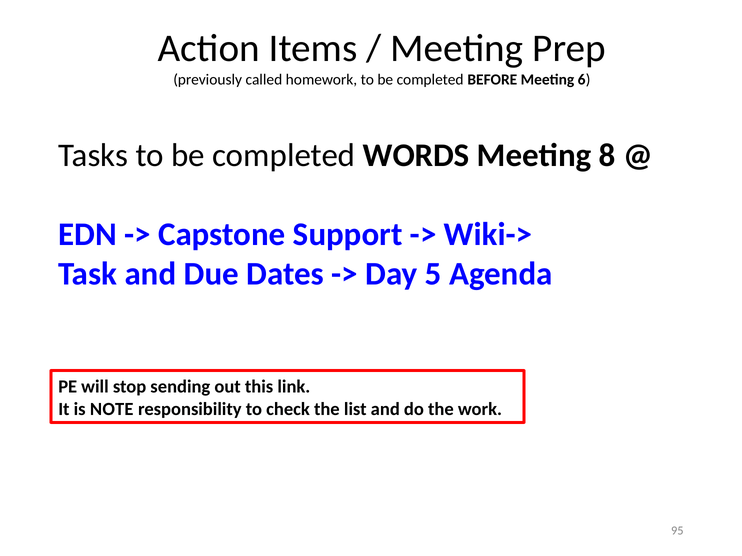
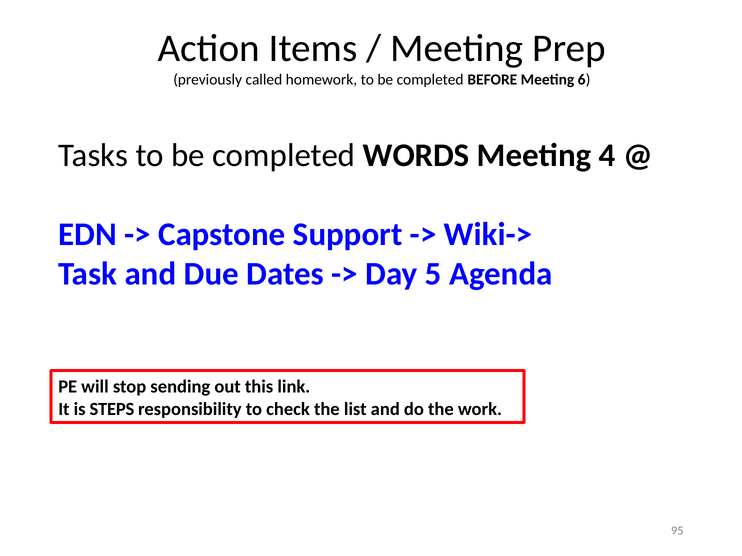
8: 8 -> 4
NOTE: NOTE -> STEPS
